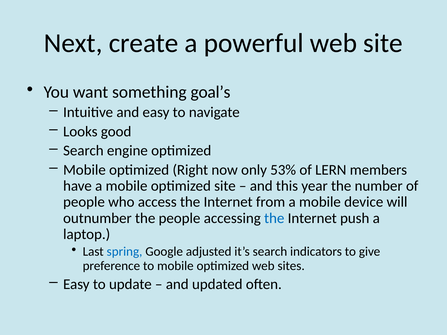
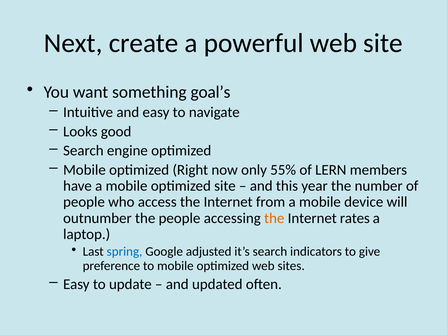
53%: 53% -> 55%
the at (274, 218) colour: blue -> orange
push: push -> rates
